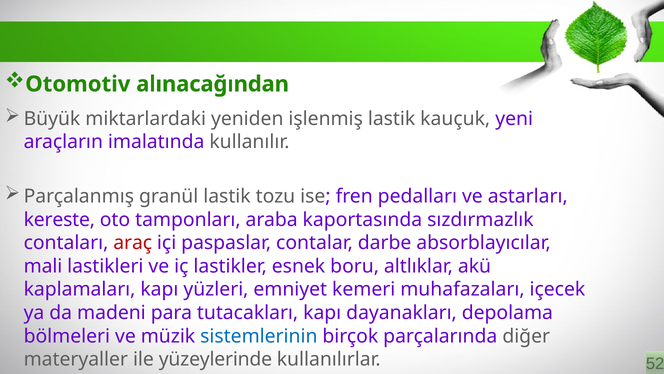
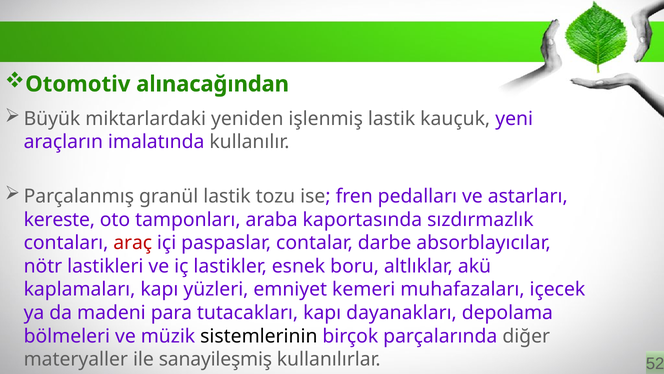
mali: mali -> nötr
sistemlerinin colour: blue -> black
yüzeylerinde: yüzeylerinde -> sanayileşmiş
